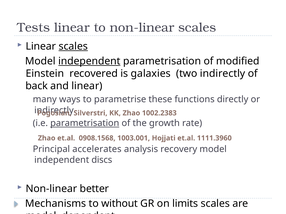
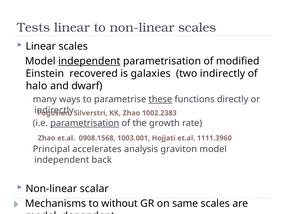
scales at (73, 46) underline: present -> none
back: back -> halo
and linear: linear -> dwarf
these underline: none -> present
recovery: recovery -> graviton
discs: discs -> back
better: better -> scalar
limits: limits -> same
